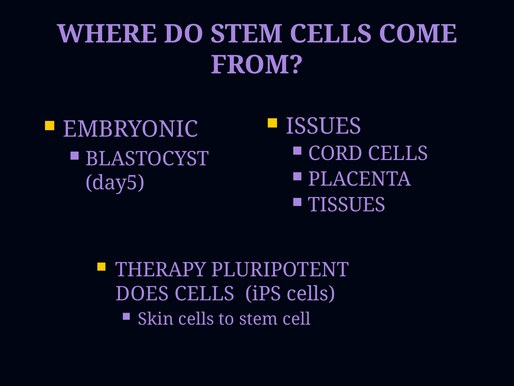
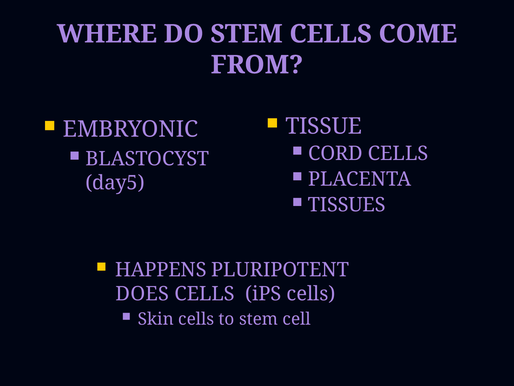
ISSUES: ISSUES -> TISSUE
THERAPY: THERAPY -> HAPPENS
